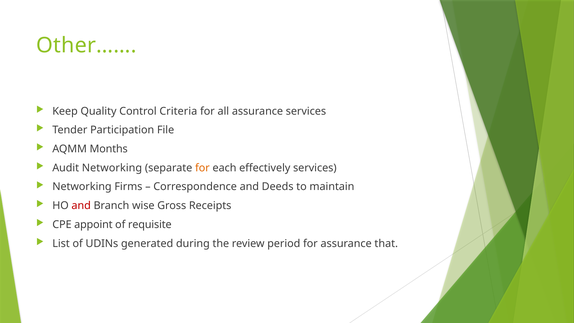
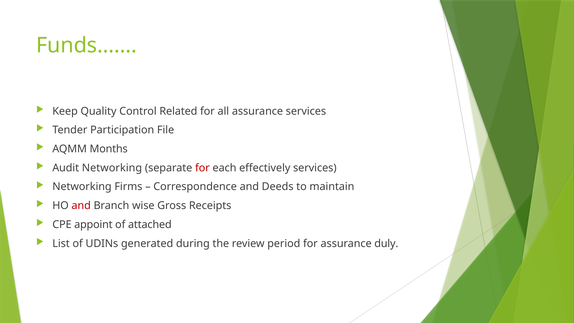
Other……: Other…… -> Funds……
Criteria: Criteria -> Related
for at (202, 168) colour: orange -> red
requisite: requisite -> attached
that: that -> duly
